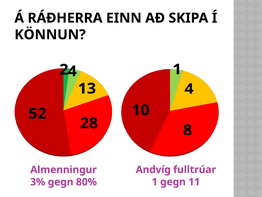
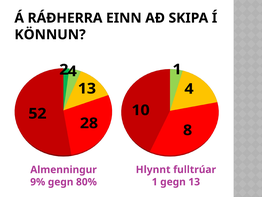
Andvíg: Andvíg -> Hlynnt
gegn 11: 11 -> 13
3%: 3% -> 9%
